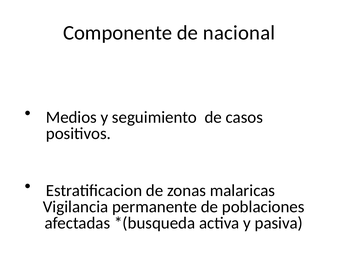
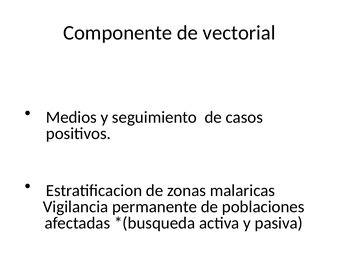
nacional: nacional -> vectorial
